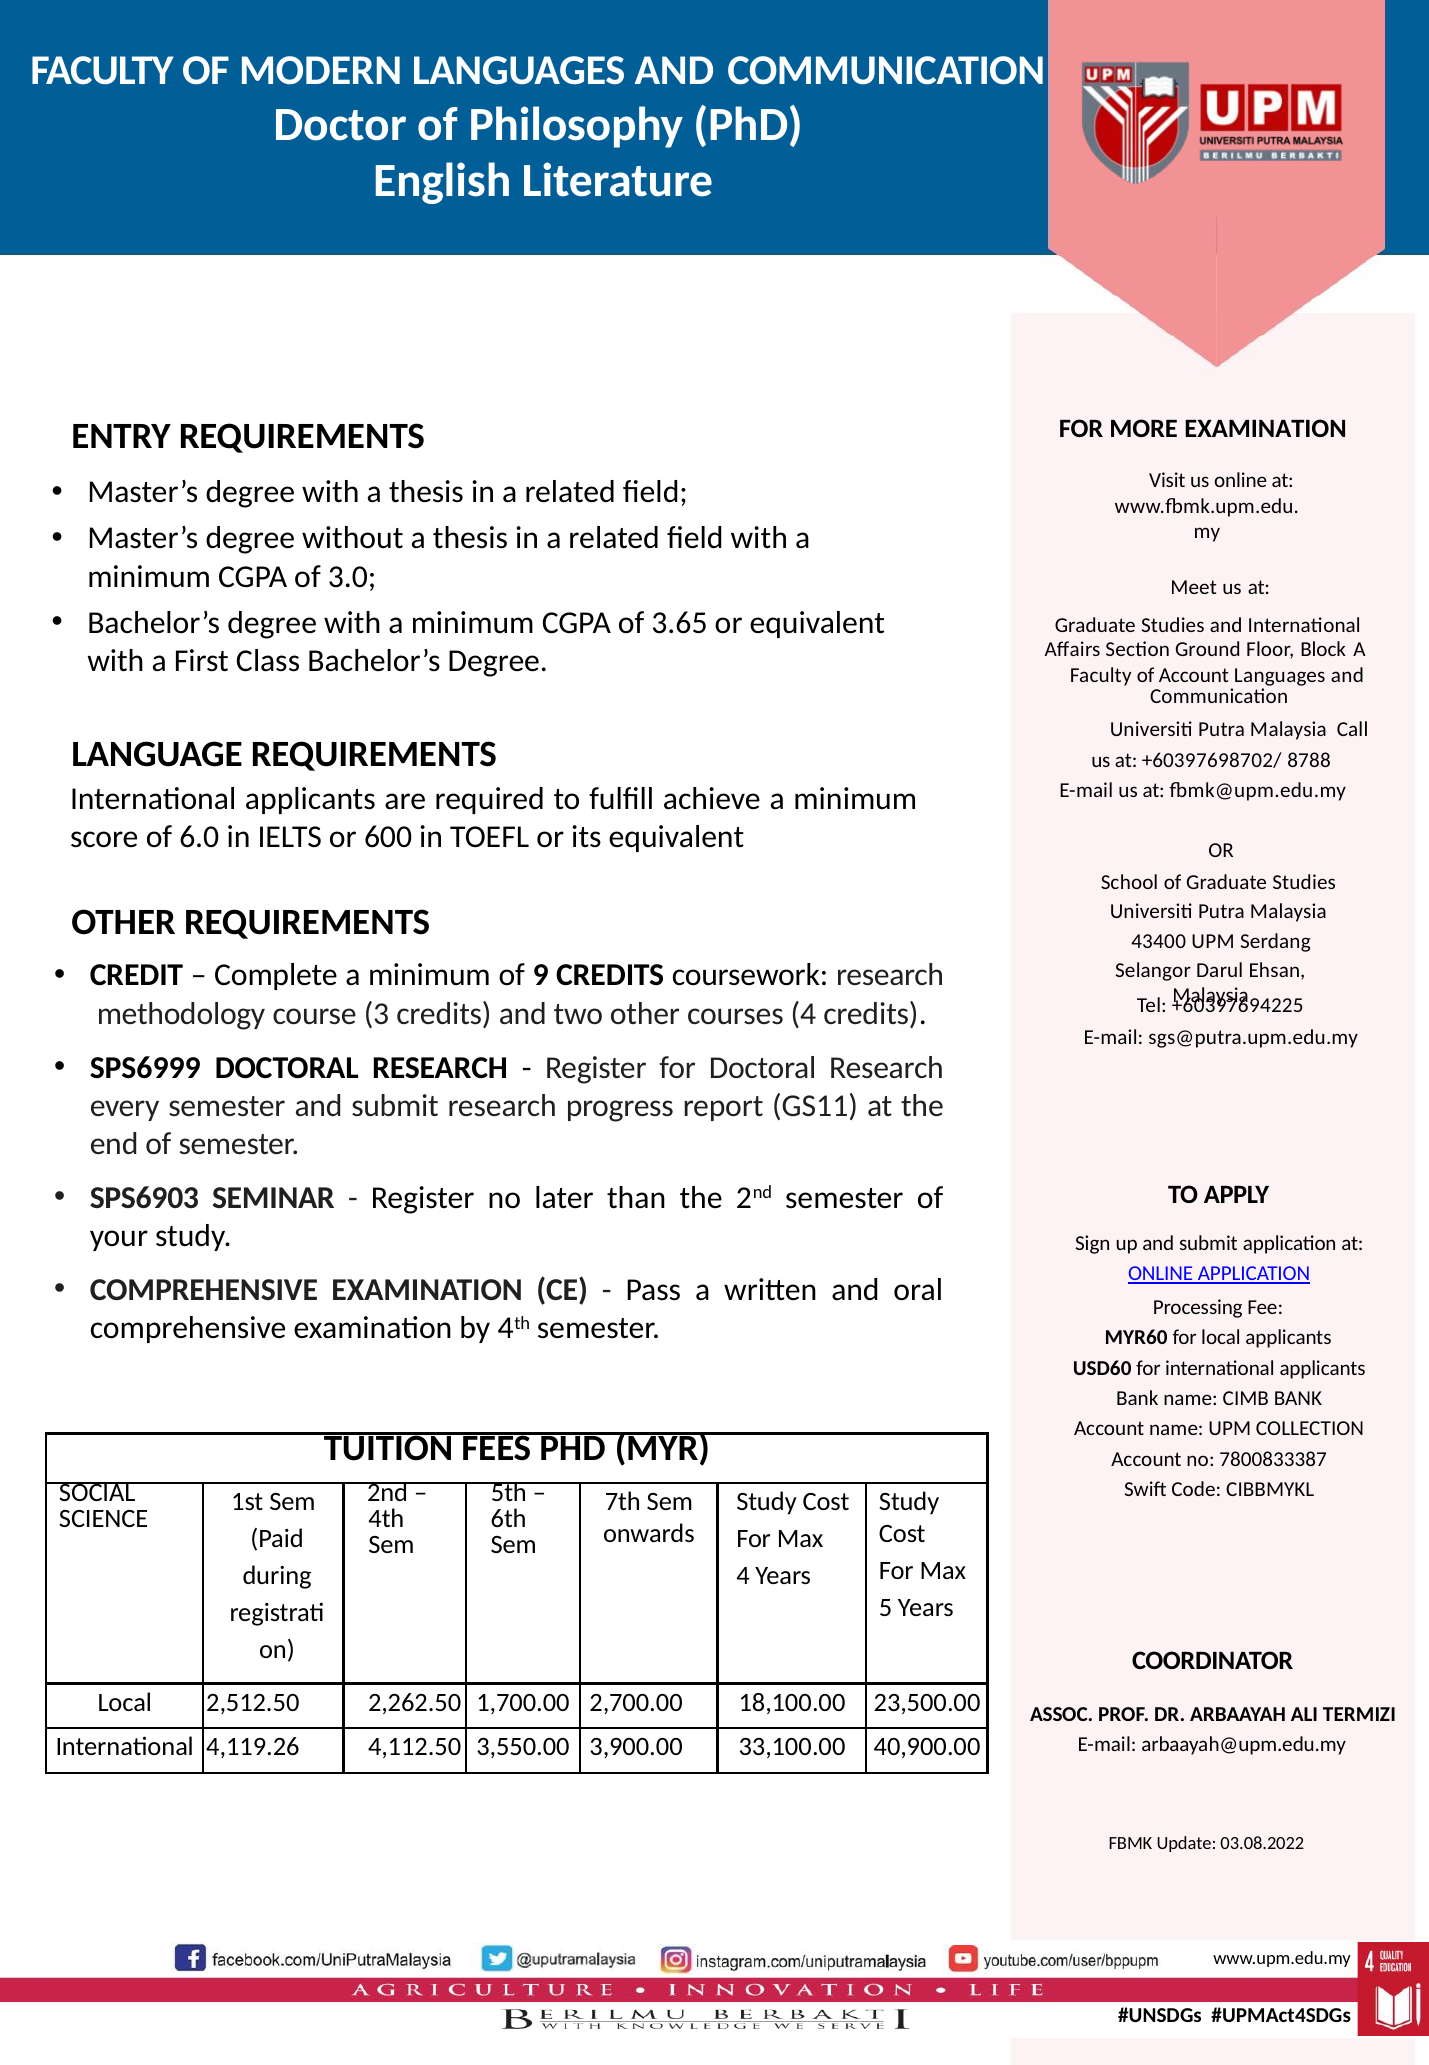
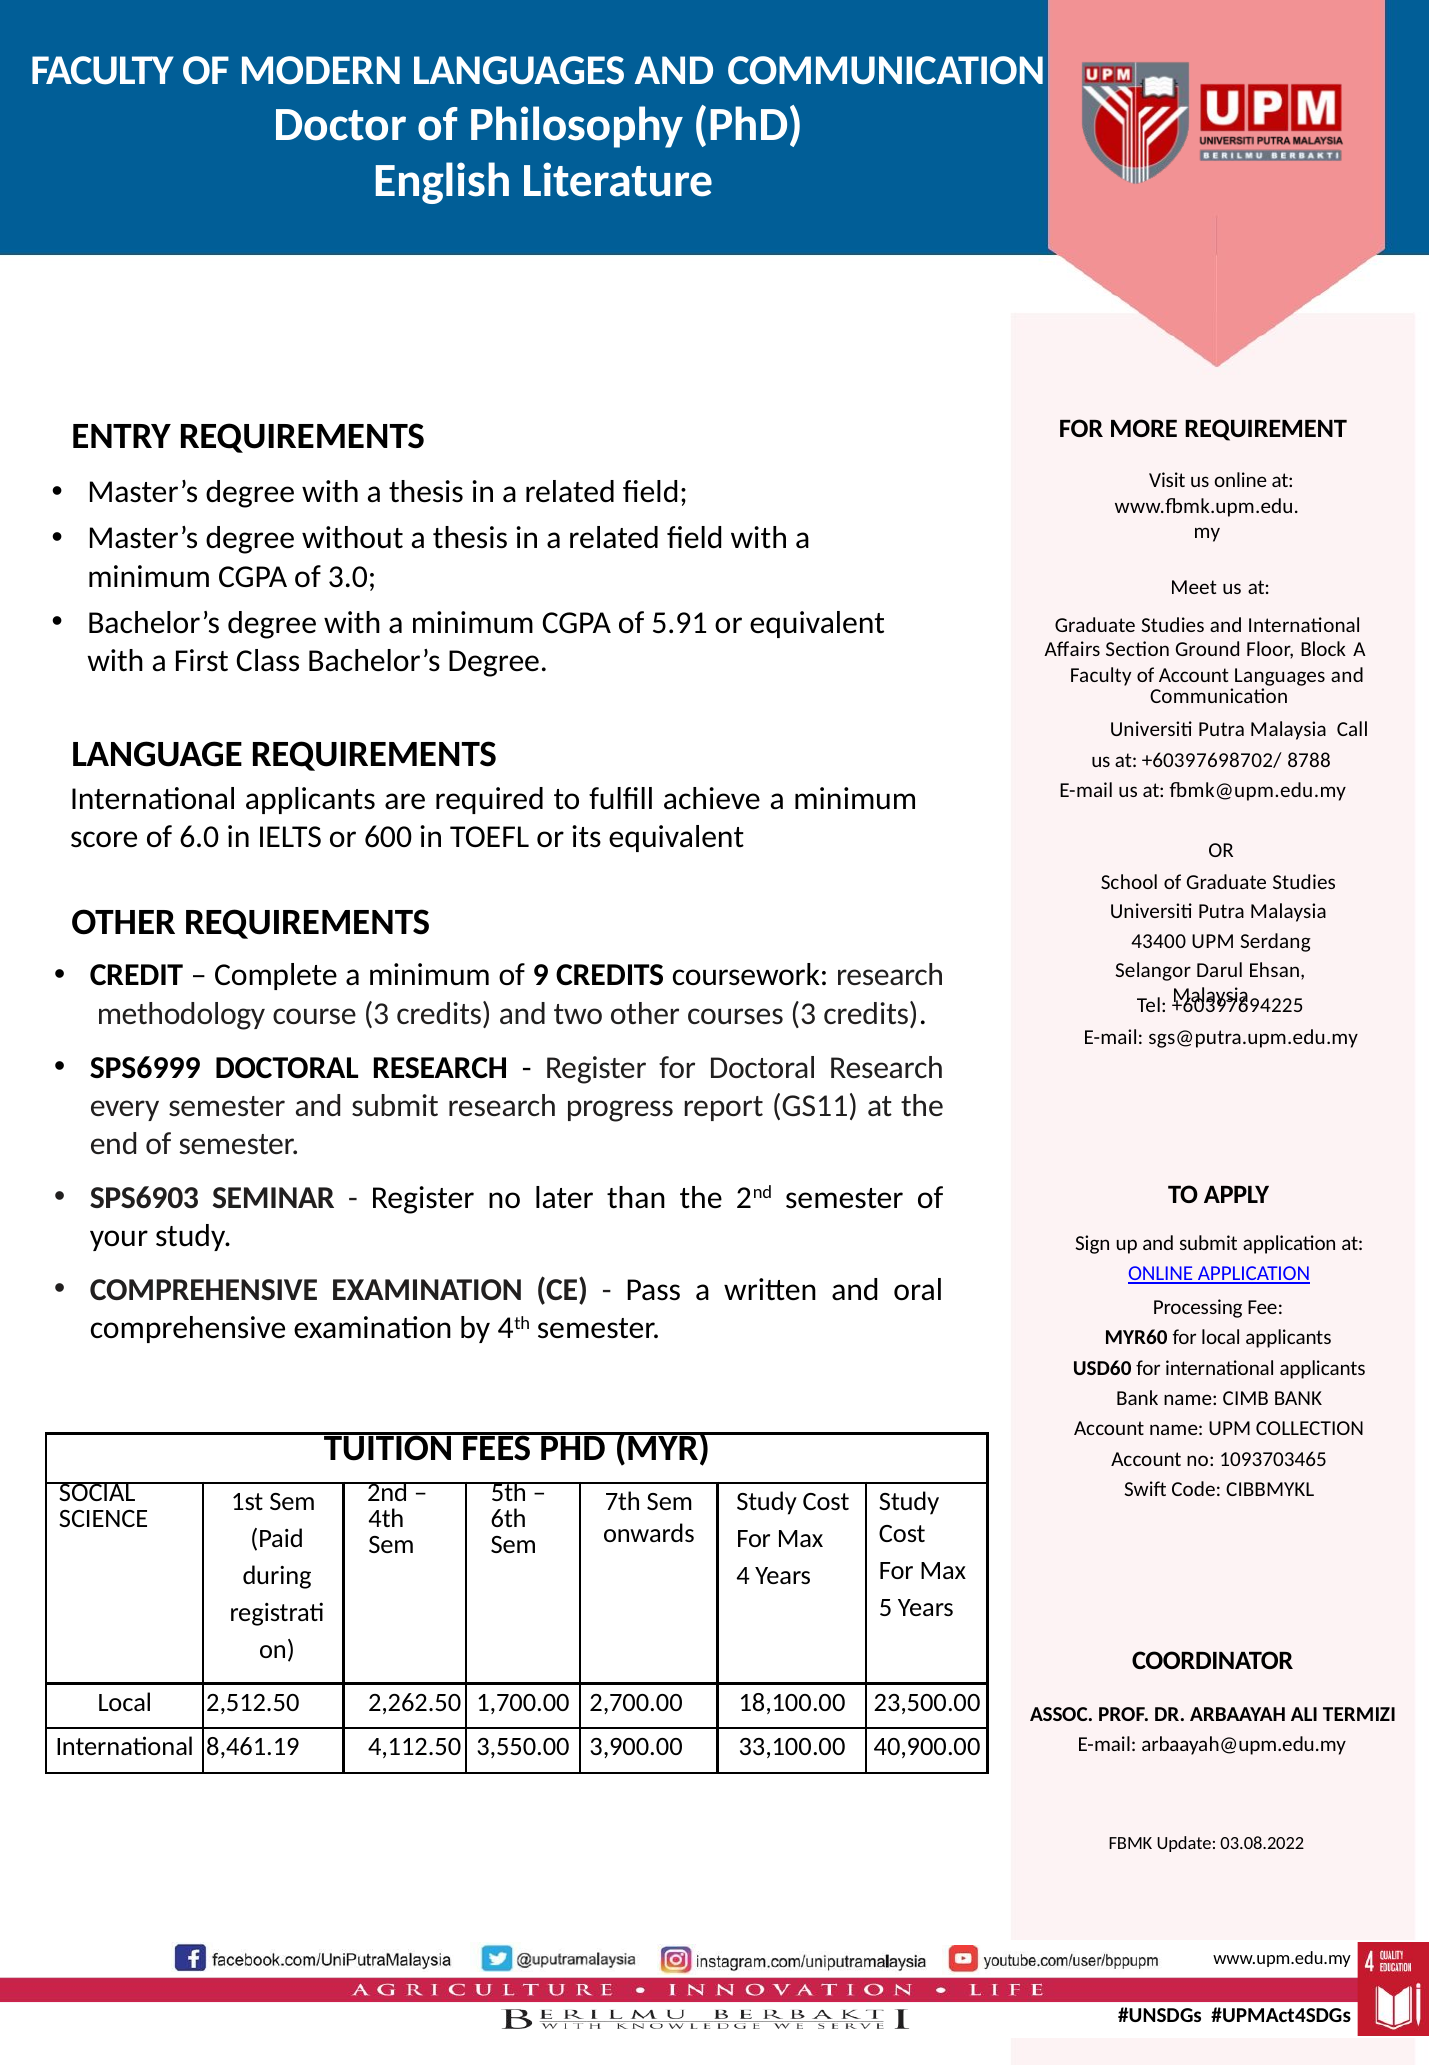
MORE EXAMINATION: EXAMINATION -> REQUIREMENT
3.65: 3.65 -> 5.91
courses 4: 4 -> 3
7800833387: 7800833387 -> 1093703465
4,119.26: 4,119.26 -> 8,461.19
